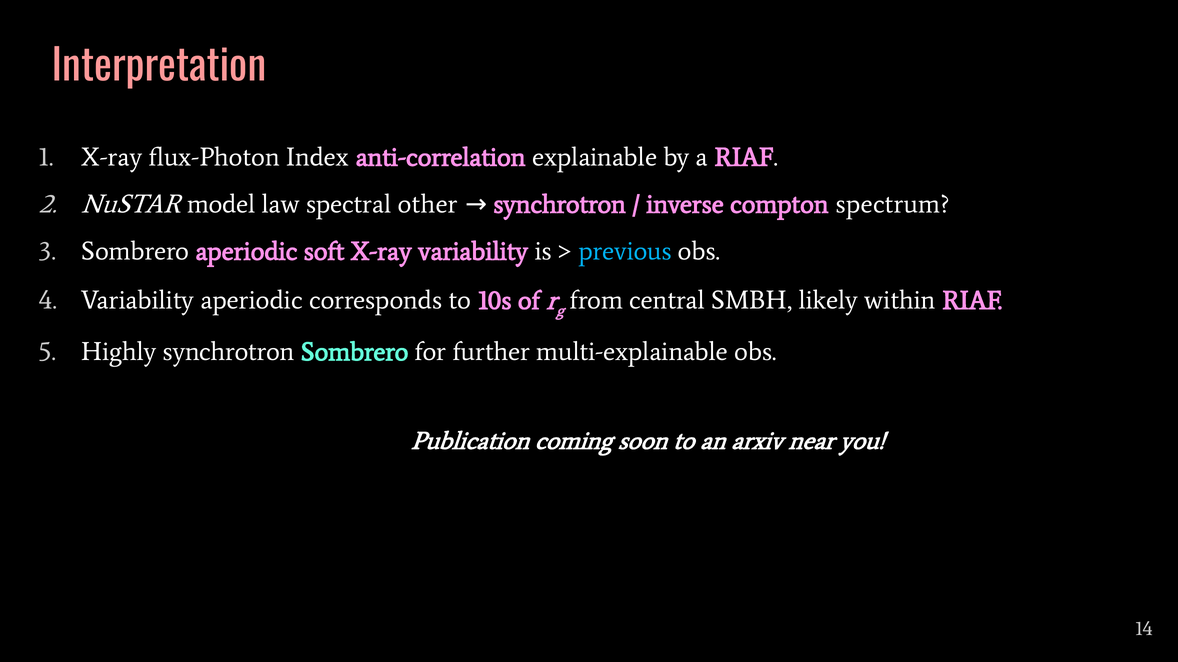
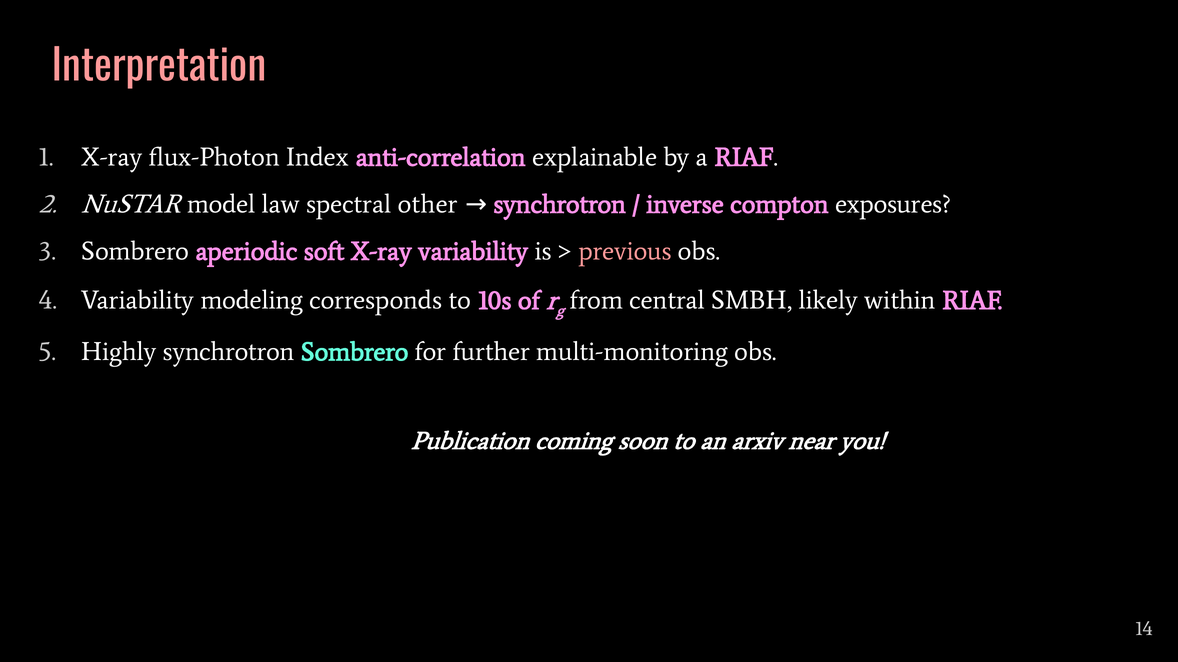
spectrum: spectrum -> exposures
previous colour: light blue -> pink
Variability aperiodic: aperiodic -> modeling
multi-explainable: multi-explainable -> multi-monitoring
